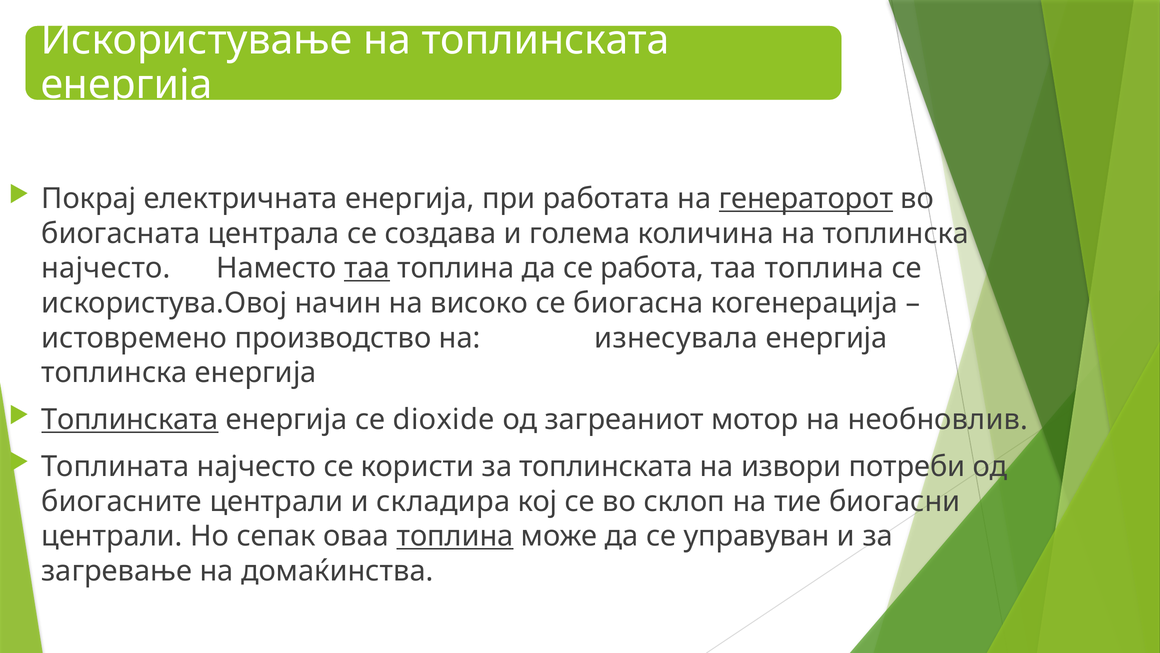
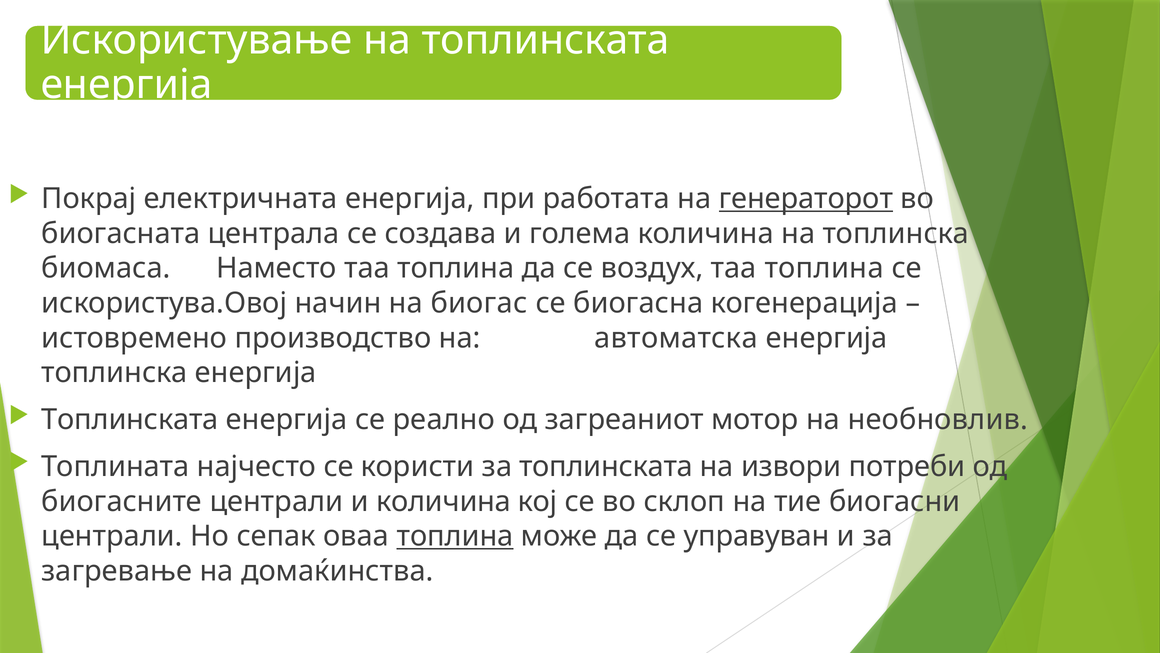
најчесто at (106, 268): најчесто -> биомаса
таа at (367, 268) underline: present -> none
работа: работа -> воздух
високо: високо -> биогас
изнесувала: изнесувала -> автоматска
Топлинската at (130, 419) underline: present -> none
dioxide: dioxide -> реално
и складира: складира -> количина
